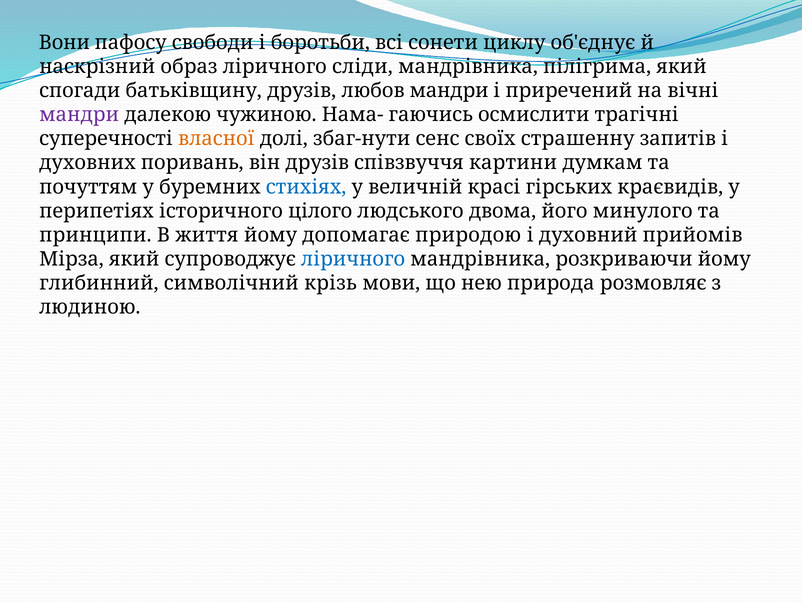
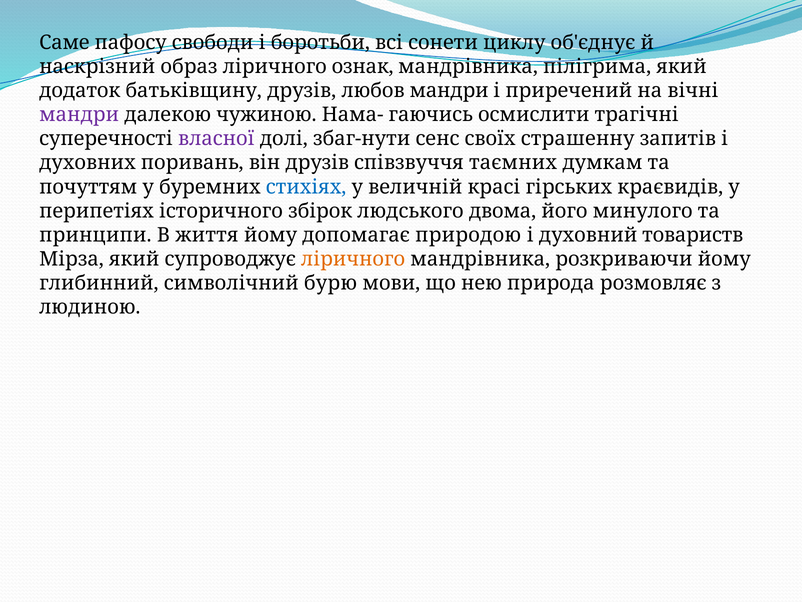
Вони: Вони -> Саме
сліди: сліди -> ознак
спогади: спогади -> додаток
власної colour: orange -> purple
картини: картини -> таємних
цілого: цілого -> збірок
прийомів: прийомів -> товариств
ліричного at (353, 259) colour: blue -> orange
крізь: крізь -> бурю
